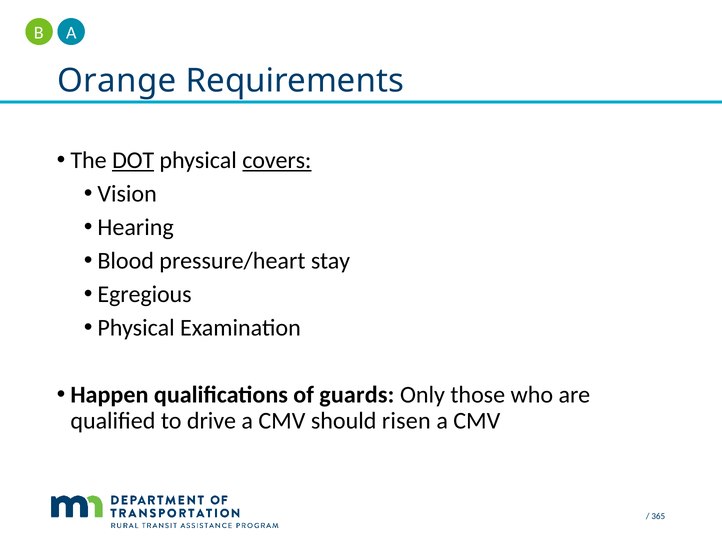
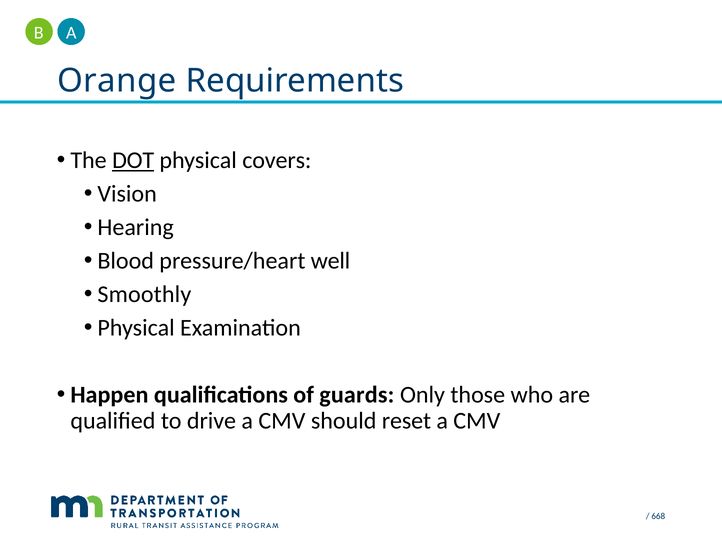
covers underline: present -> none
stay: stay -> well
Egregious: Egregious -> Smoothly
risen: risen -> reset
365: 365 -> 668
